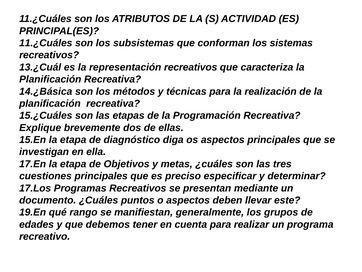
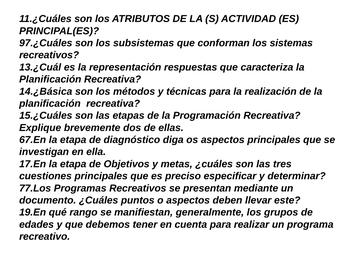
11.¿Cuáles at (46, 43): 11.¿Cuáles -> 97.¿Cuáles
representación recreativos: recreativos -> respuestas
15.En: 15.En -> 67.En
17.Los: 17.Los -> 77.Los
